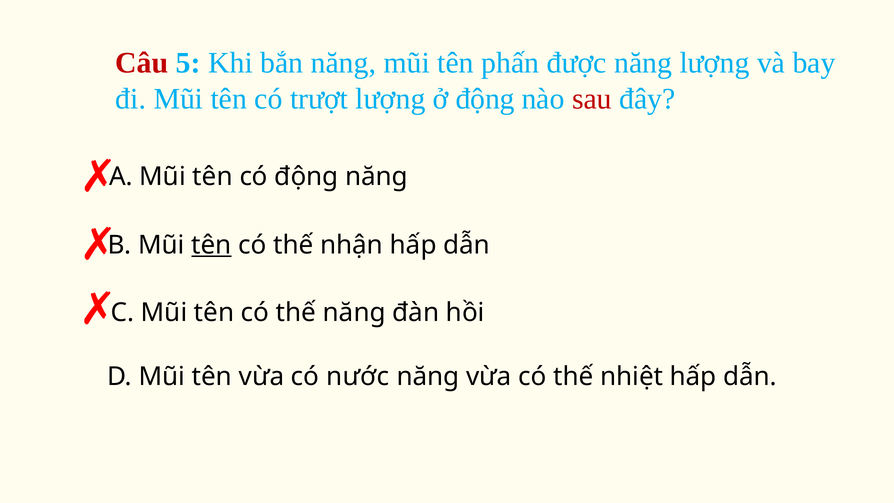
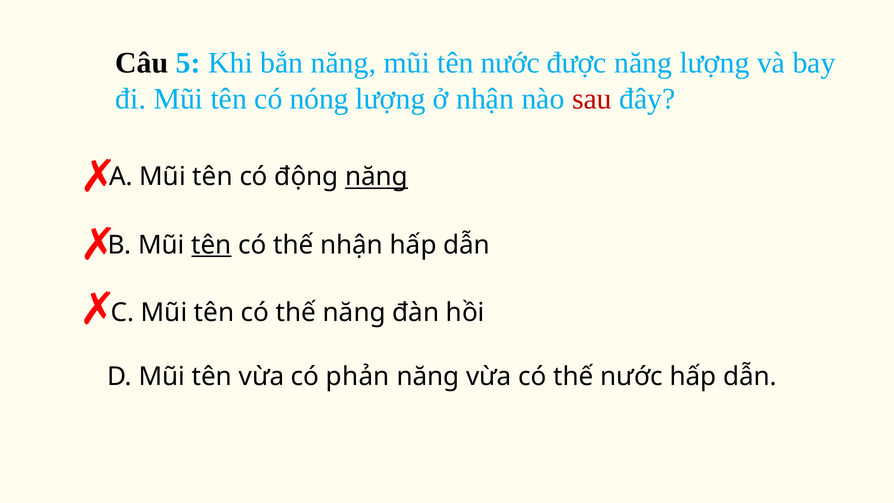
Câu colour: red -> black
tên phấn: phấn -> nước
trượt: trượt -> nóng
ở động: động -> nhận
năng at (377, 177) underline: none -> present
nước: nước -> phản
thế nhiệt: nhiệt -> nước
